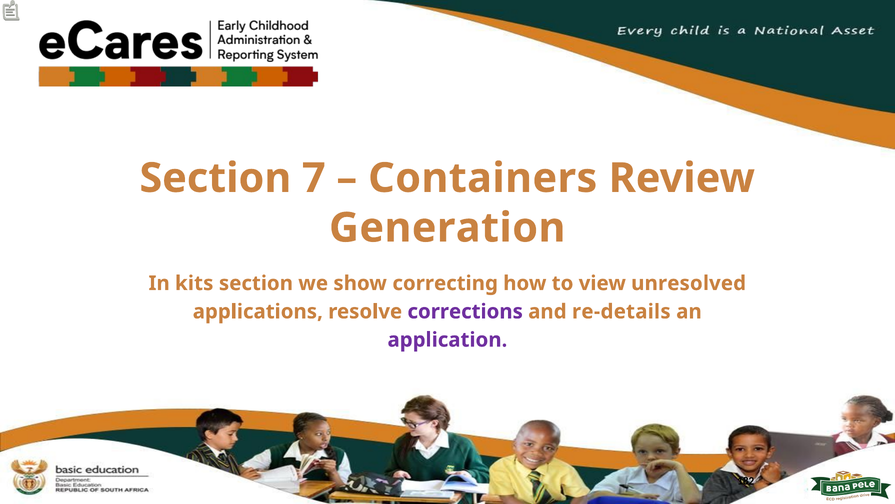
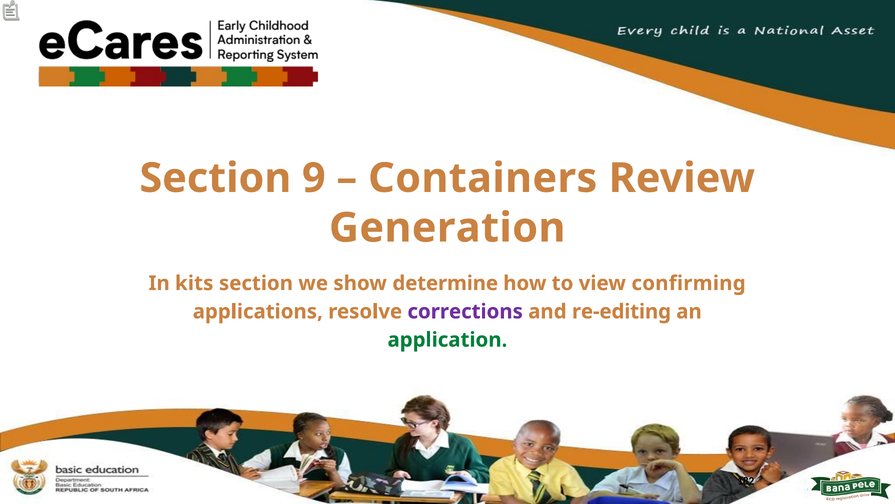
7: 7 -> 9
correcting: correcting -> determine
unresolved: unresolved -> confirming
re-details: re-details -> re-editing
application colour: purple -> green
